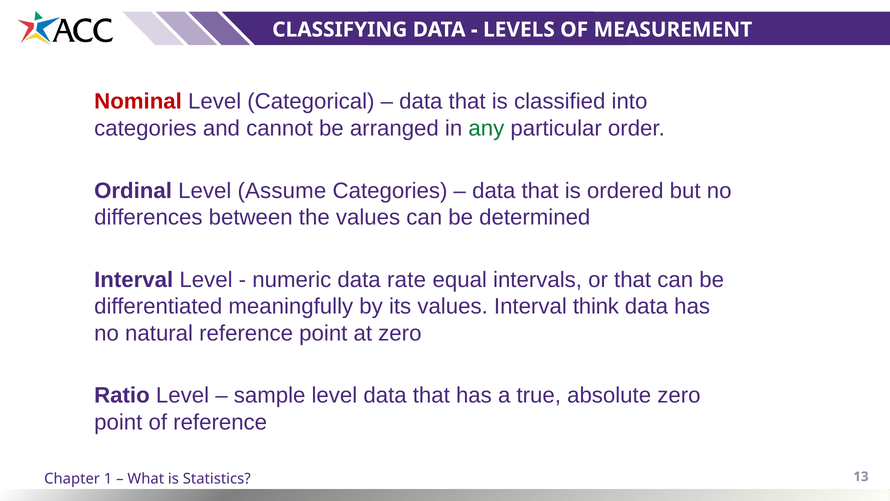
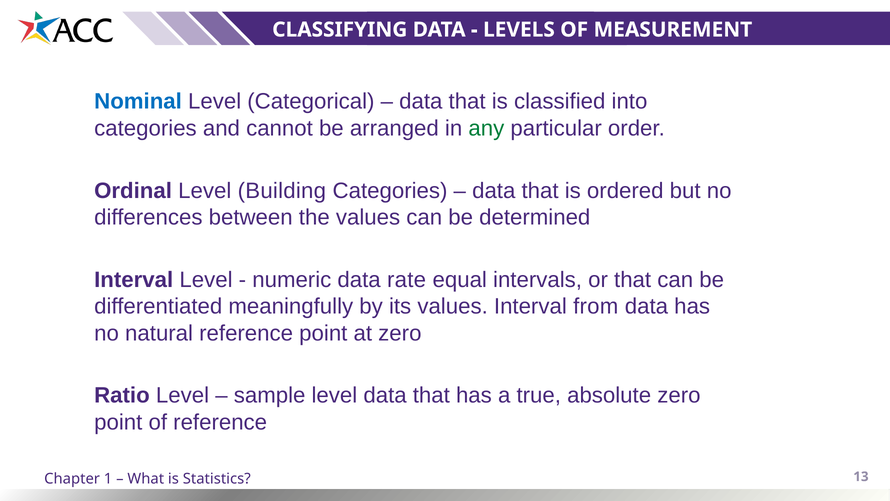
Nominal colour: red -> blue
Assume: Assume -> Building
think: think -> from
